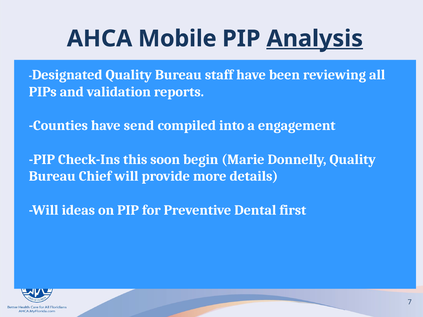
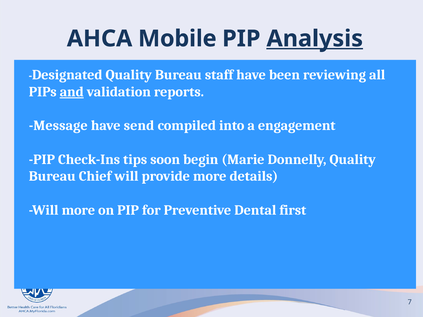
and underline: none -> present
Counties: Counties -> Message
this: this -> tips
Will ideas: ideas -> more
